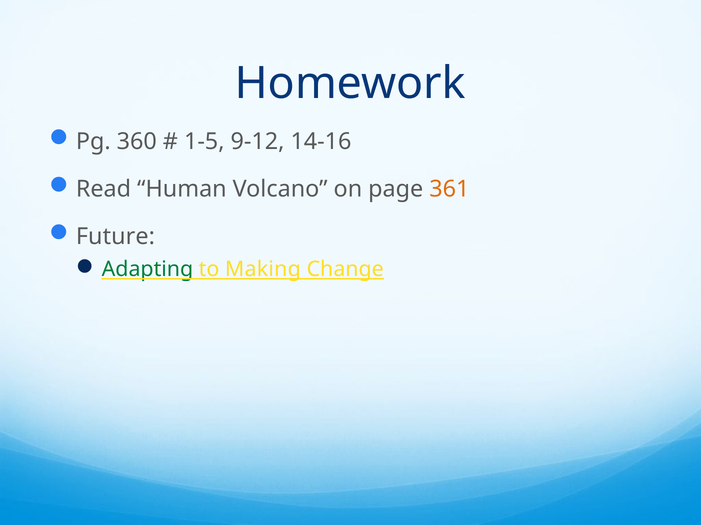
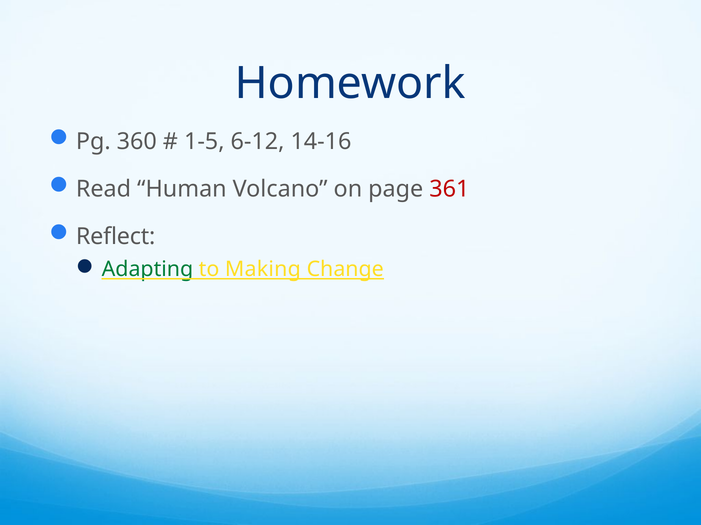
9-12: 9-12 -> 6-12
361 colour: orange -> red
Future: Future -> Reflect
